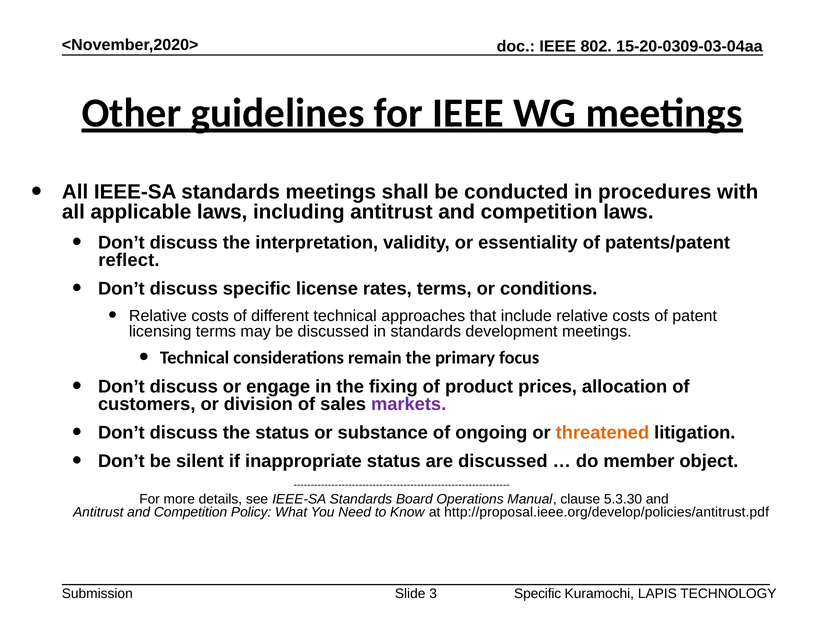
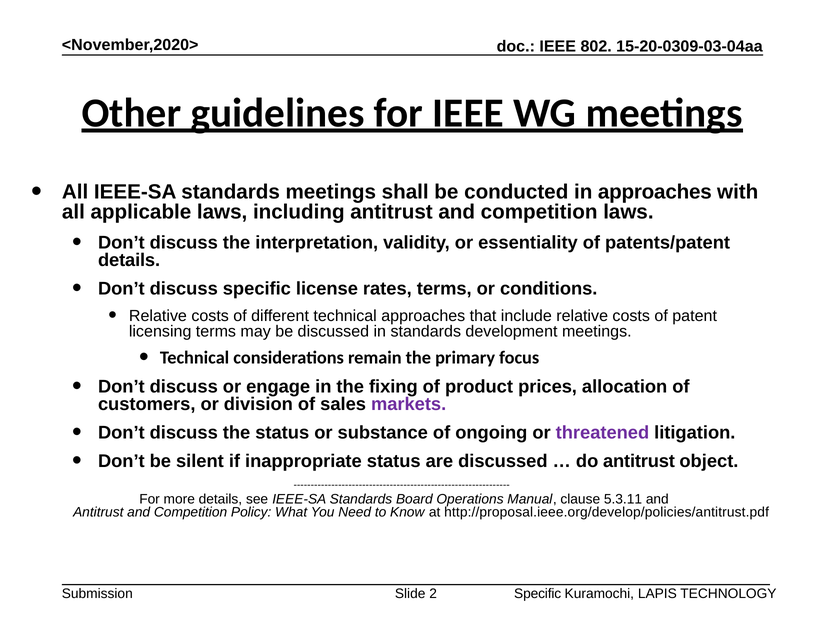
in procedures: procedures -> approaches
reflect at (129, 260): reflect -> details
threatened colour: orange -> purple
do member: member -> antitrust
5.3.30: 5.3.30 -> 5.3.11
3: 3 -> 2
